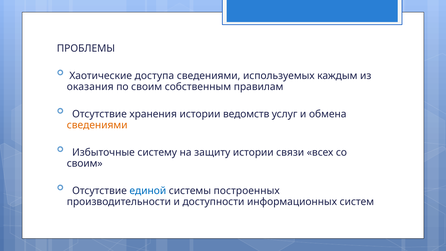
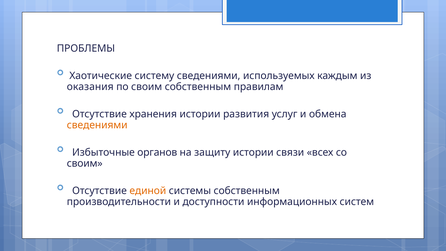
доступа: доступа -> систему
ведомств: ведомств -> развития
систему: систему -> органов
единой colour: blue -> orange
системы построенных: построенных -> собственным
